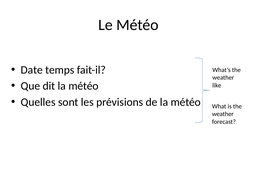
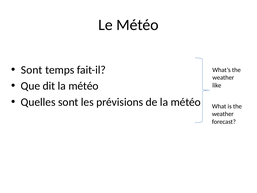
Date at (32, 70): Date -> Sont
